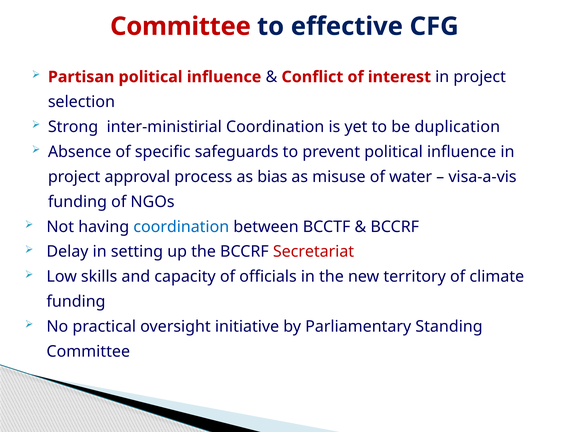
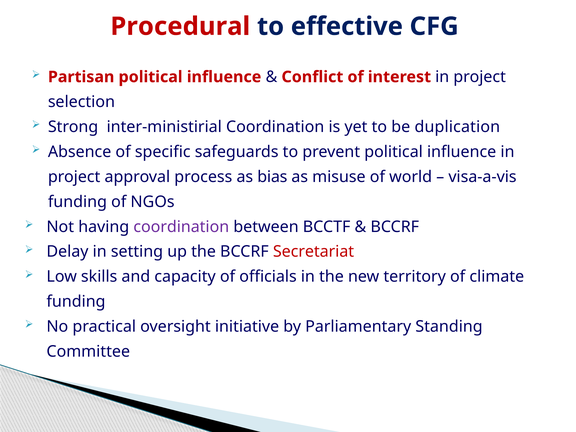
Committee at (180, 26): Committee -> Procedural
water: water -> world
coordination at (181, 227) colour: blue -> purple
